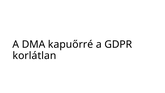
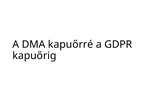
korlátlan: korlátlan -> kapuőrig
